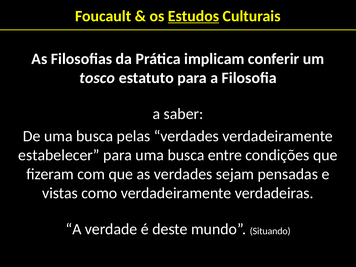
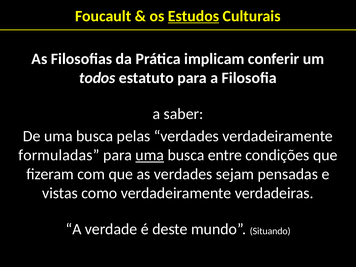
tosco: tosco -> todos
estabelecer: estabelecer -> formuladas
uma at (150, 155) underline: none -> present
